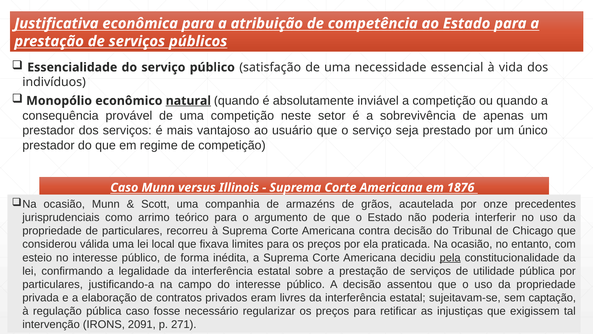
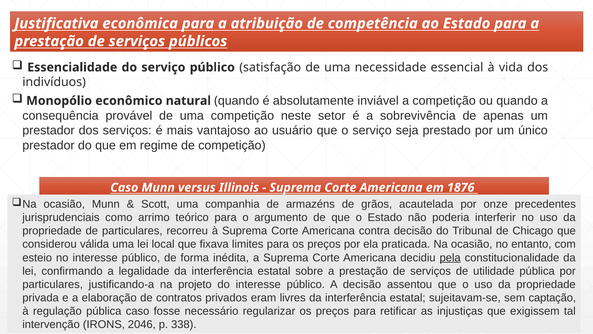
natural underline: present -> none
campo: campo -> projeto
2091: 2091 -> 2046
271: 271 -> 338
